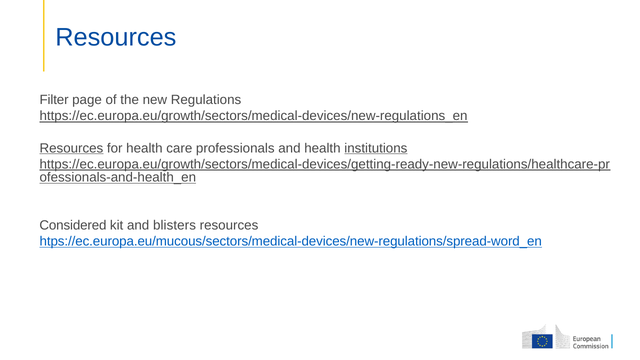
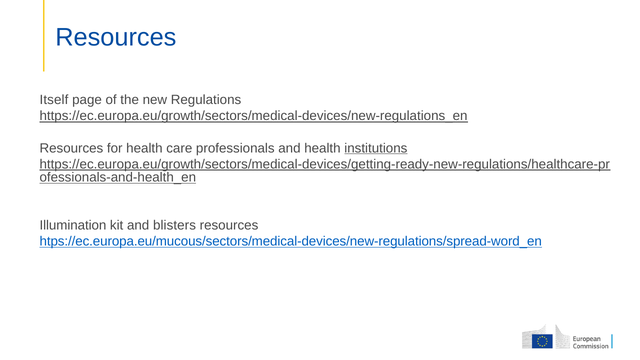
Filter: Filter -> Itself
Resources at (71, 148) underline: present -> none
Considered: Considered -> Illumination
